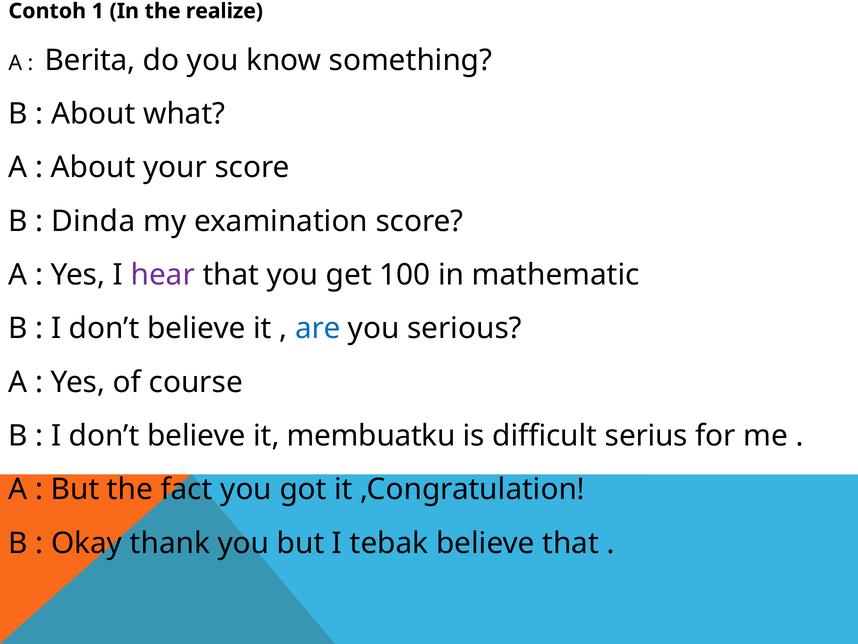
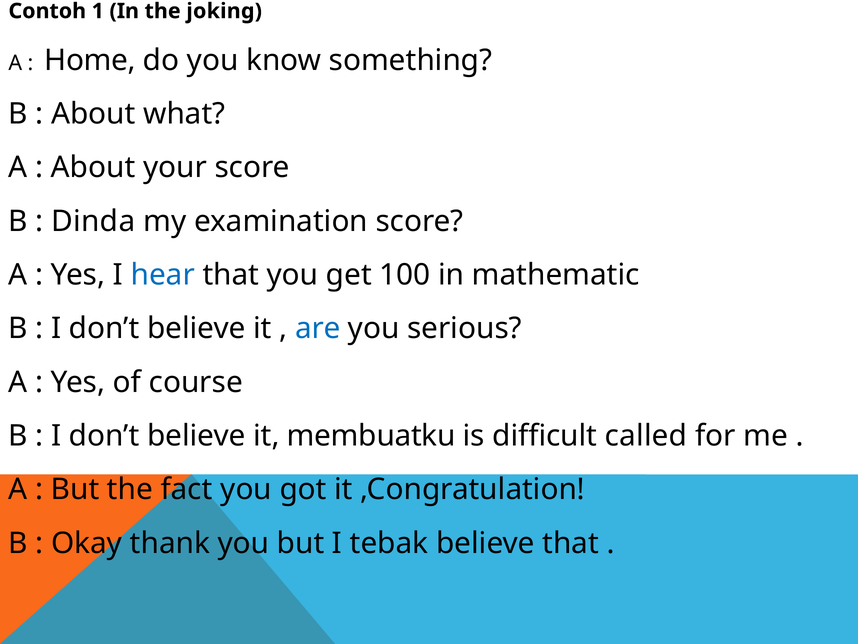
realize: realize -> joking
Berita: Berita -> Home
hear colour: purple -> blue
serius: serius -> called
